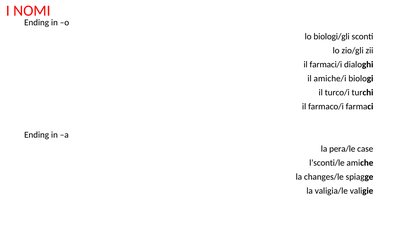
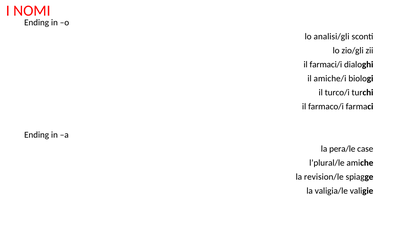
biologi/gli: biologi/gli -> analisi/gli
l’sconti/le: l’sconti/le -> l’plural/le
changes/le: changes/le -> revision/le
